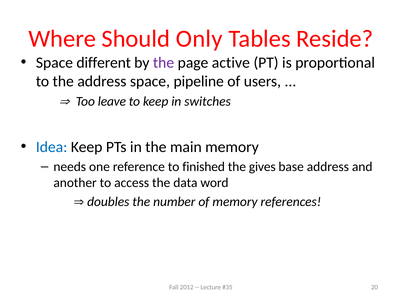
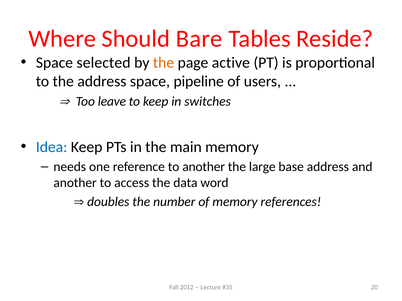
Only: Only -> Bare
different: different -> selected
the at (164, 63) colour: purple -> orange
to finished: finished -> another
gives: gives -> large
